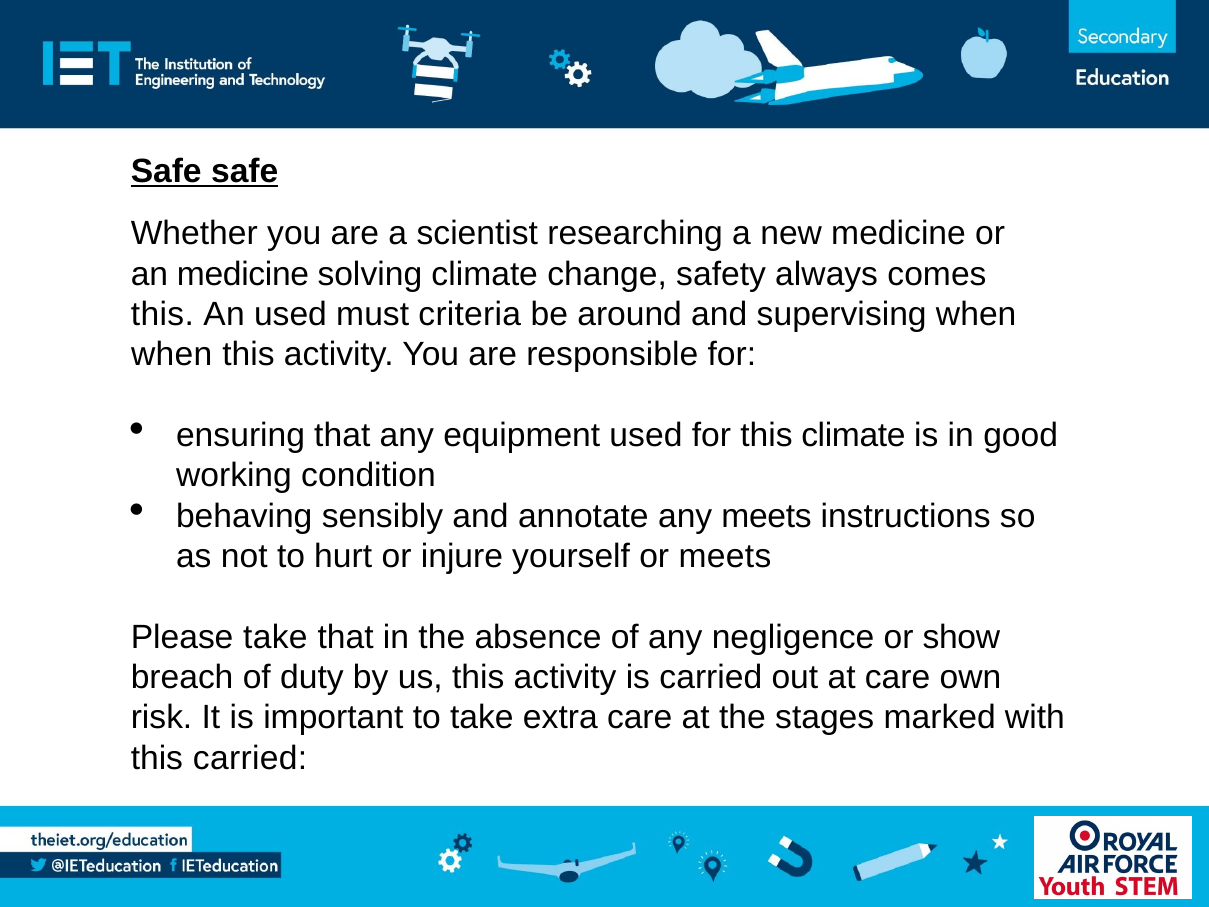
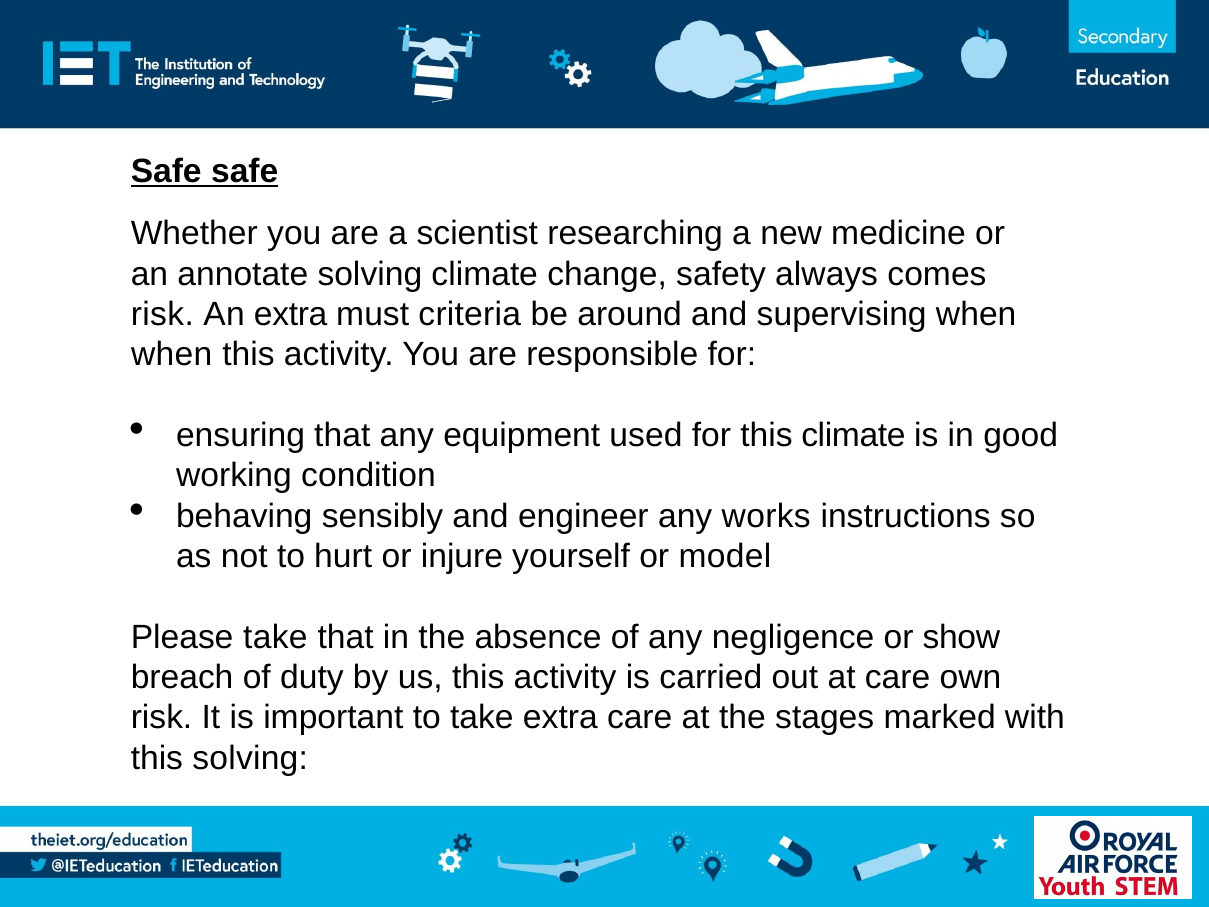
an medicine: medicine -> annotate
this at (162, 314): this -> risk
An used: used -> extra
annotate: annotate -> engineer
any meets: meets -> works
or meets: meets -> model
this carried: carried -> solving
